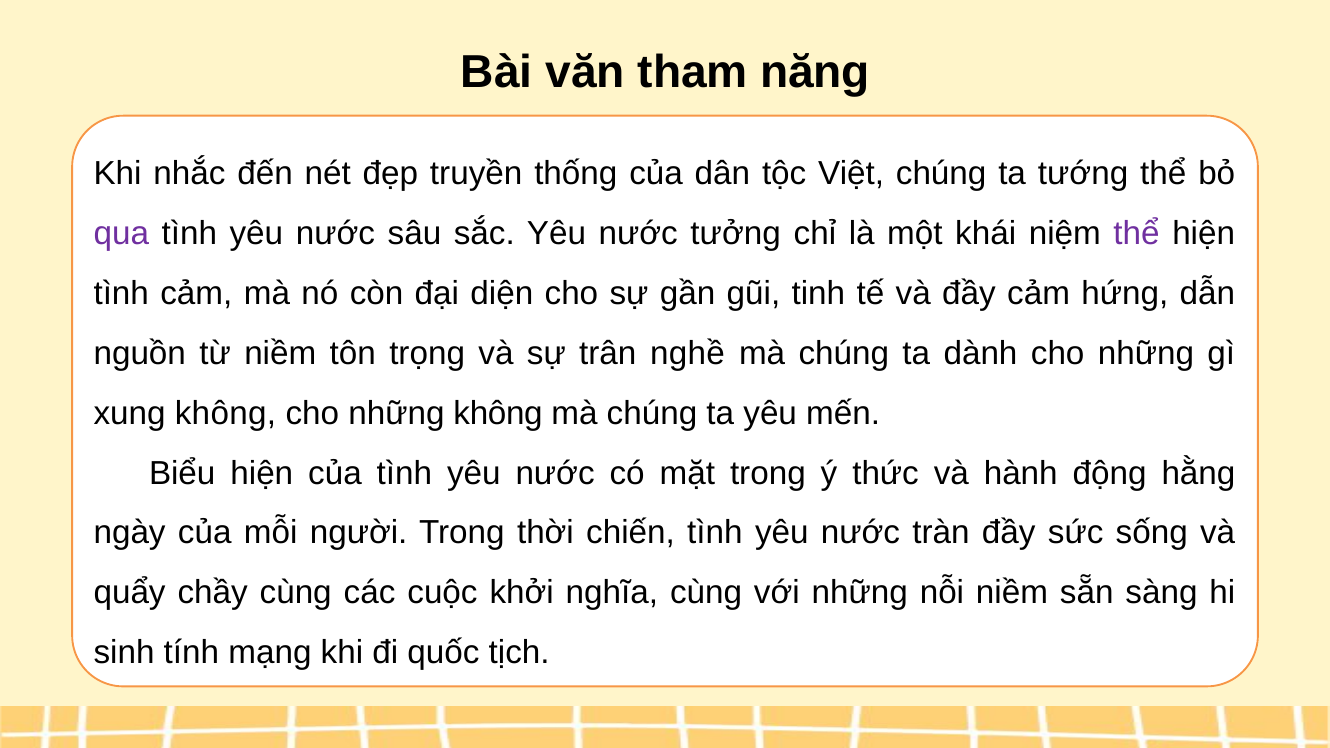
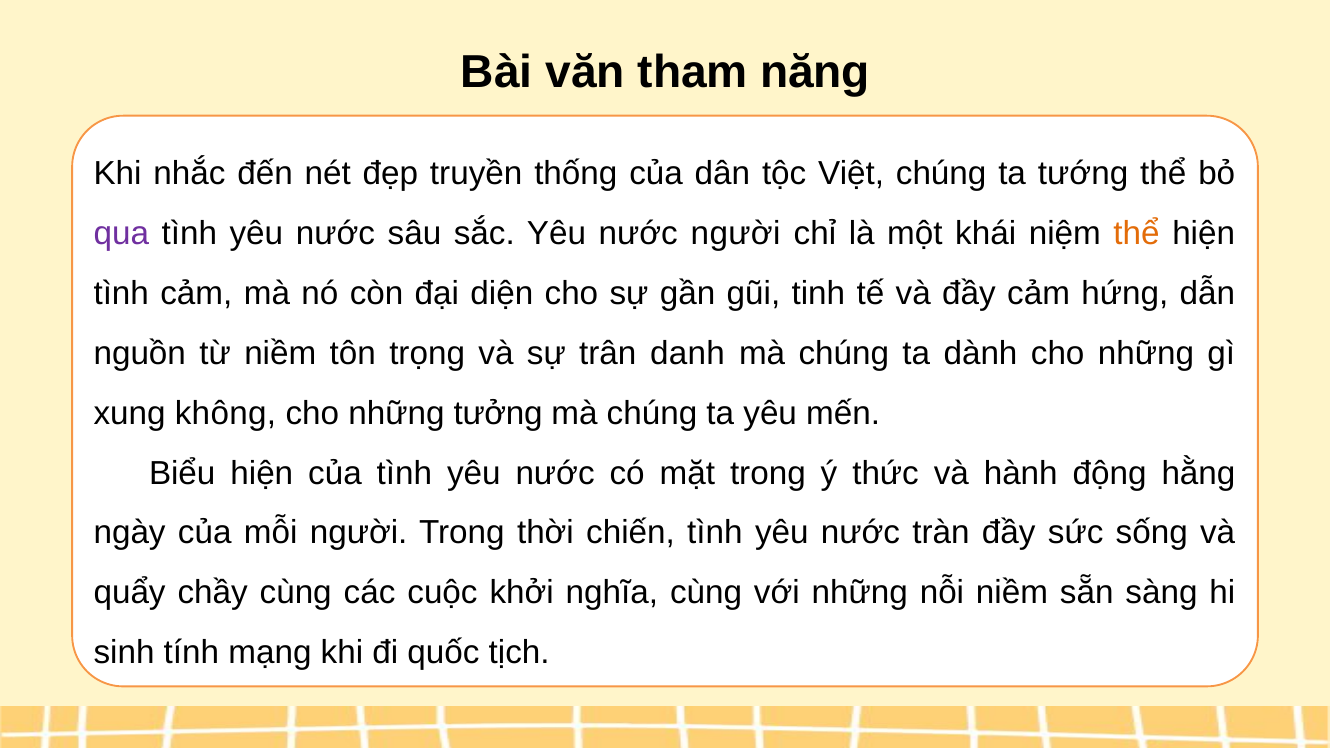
nước tưởng: tưởng -> người
thể at (1137, 234) colour: purple -> orange
nghề: nghề -> danh
những không: không -> tưởng
